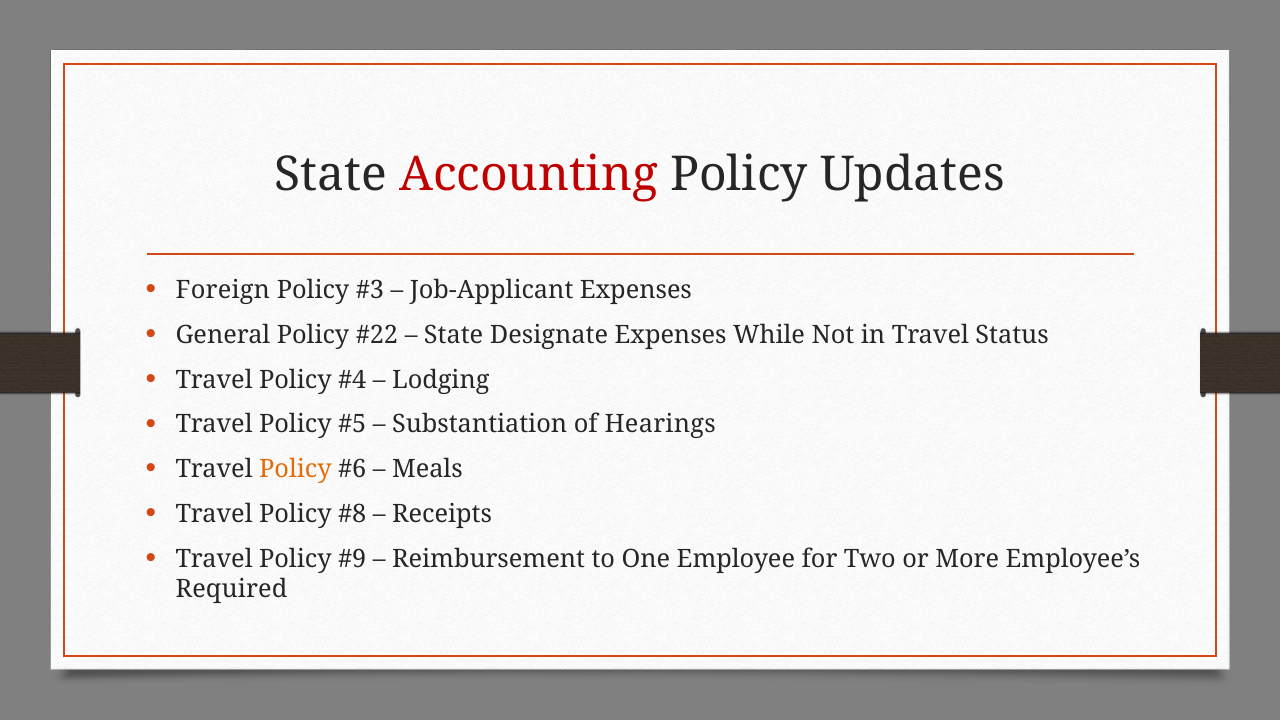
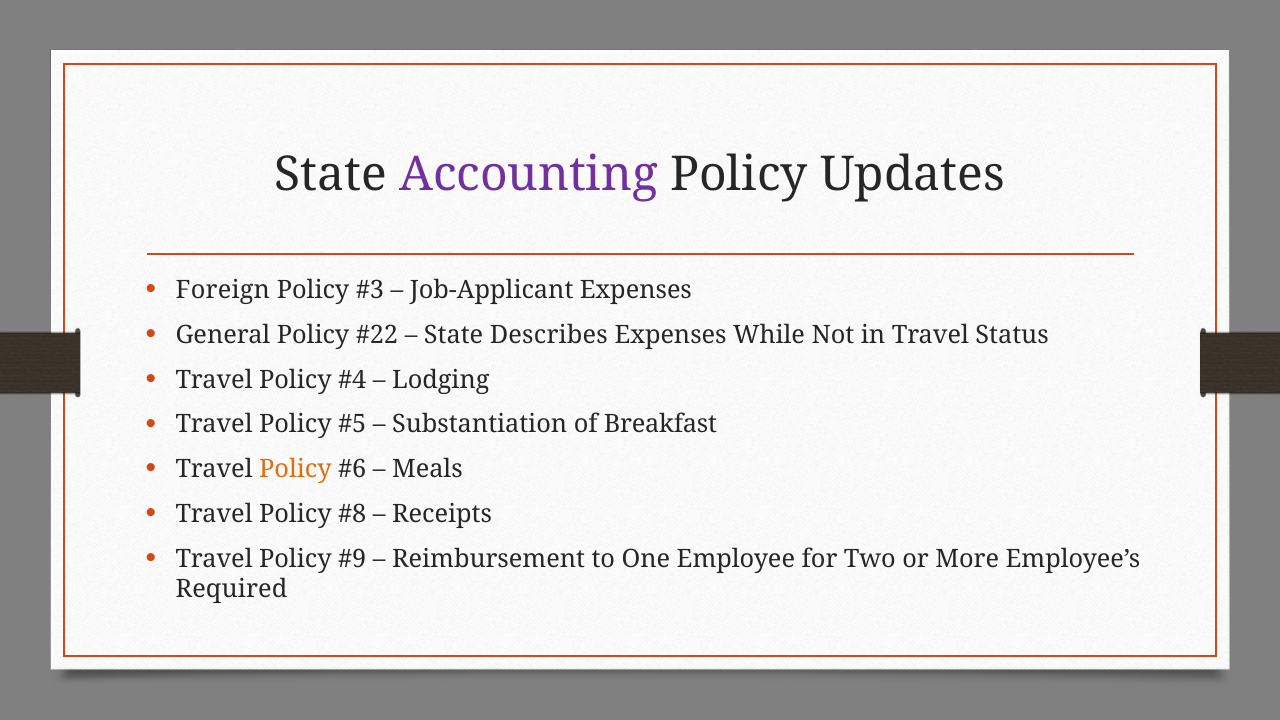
Accounting colour: red -> purple
Designate: Designate -> Describes
Hearings: Hearings -> Breakfast
